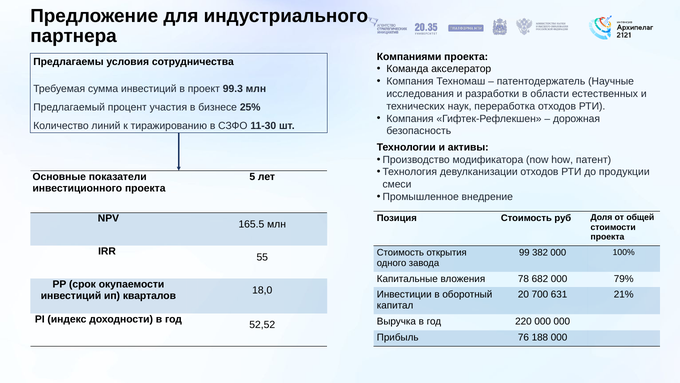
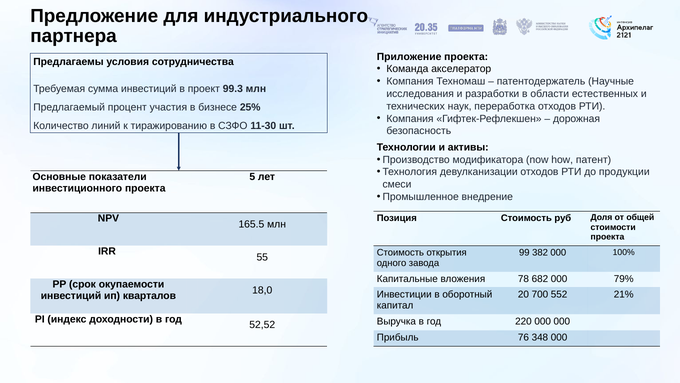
Компаниями: Компаниями -> Приложение
631: 631 -> 552
188: 188 -> 348
